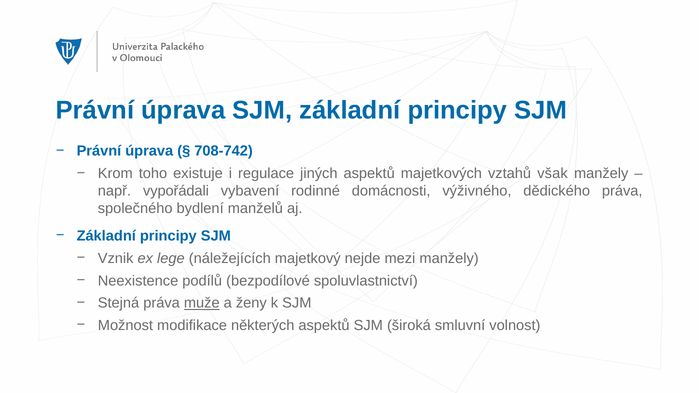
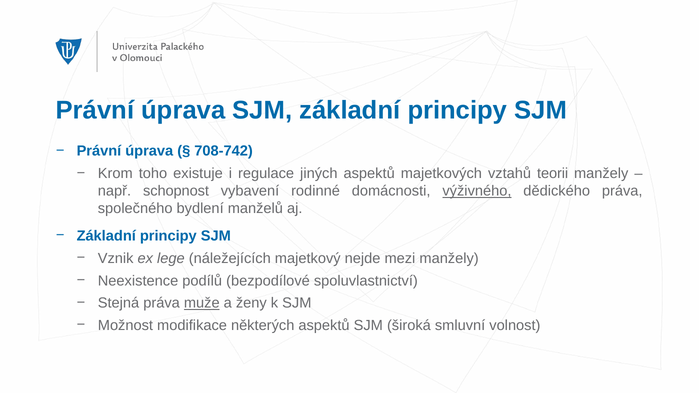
však: však -> teorii
vypořádali: vypořádali -> schopnost
výživného underline: none -> present
